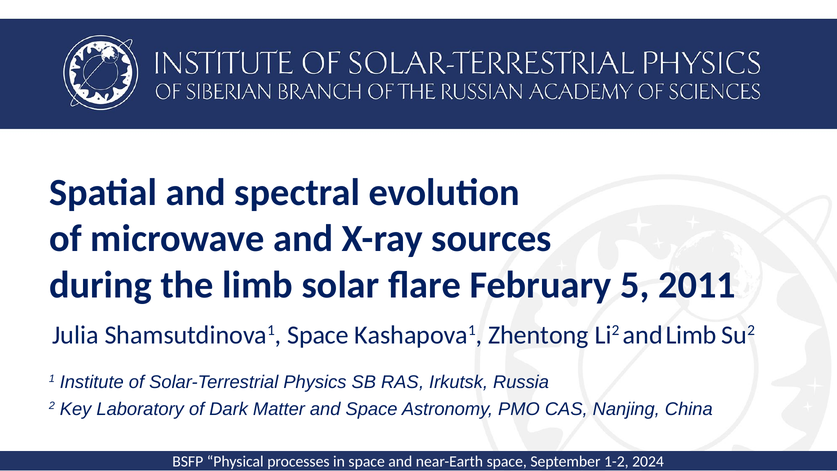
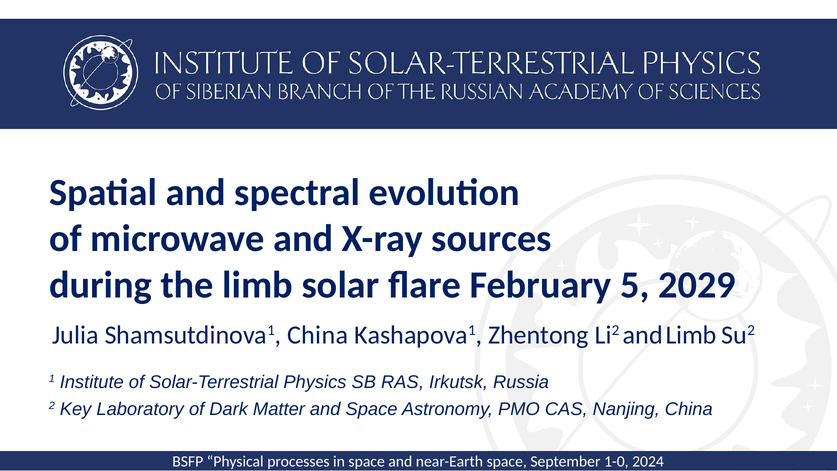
2011: 2011 -> 2029
Shamsutdinova1 Space: Space -> China
1-2: 1-2 -> 1-0
